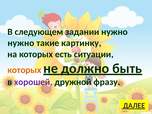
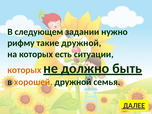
нужно at (21, 43): нужно -> рифму
такие картинку: картинку -> дружной
хорошей colour: purple -> orange
фразу: фразу -> семья
